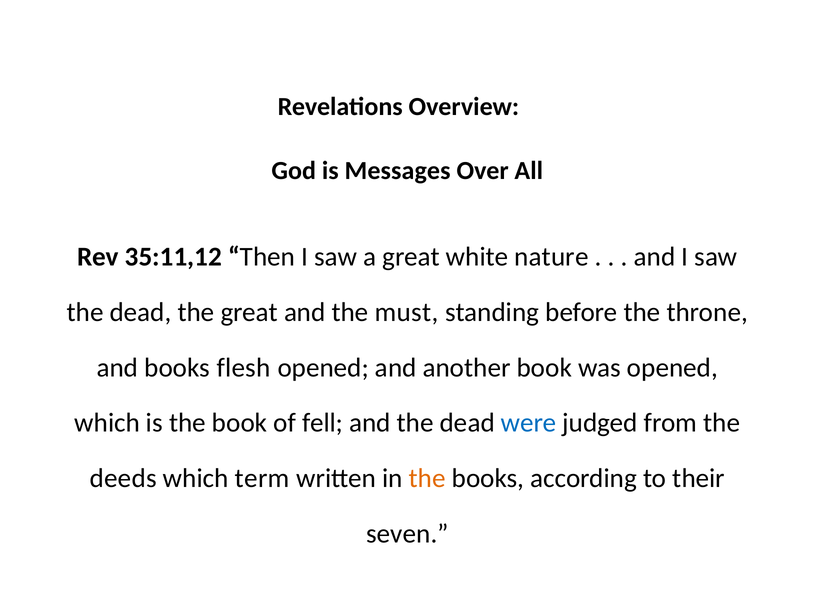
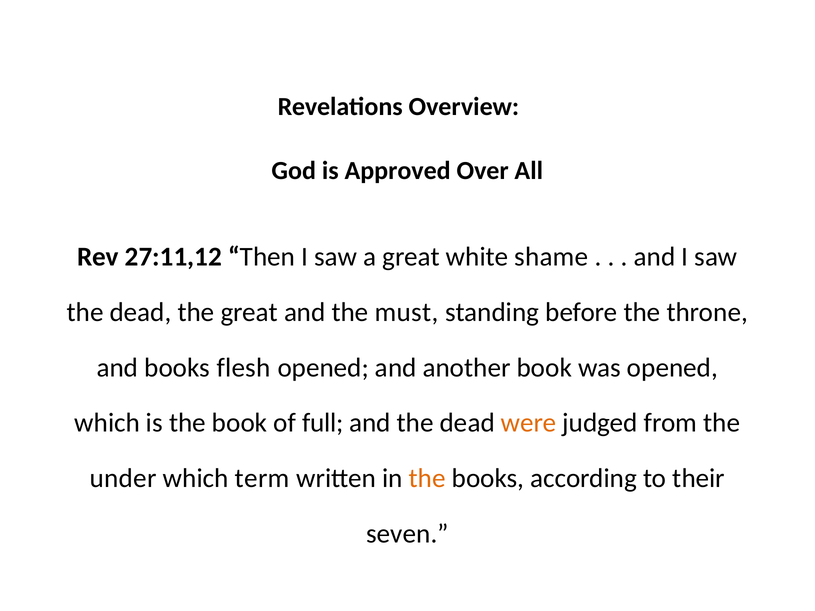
Messages: Messages -> Approved
35:11,12: 35:11,12 -> 27:11,12
nature: nature -> shame
fell: fell -> full
were colour: blue -> orange
deeds: deeds -> under
